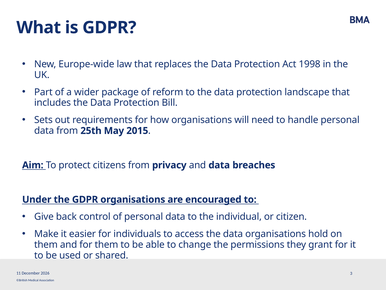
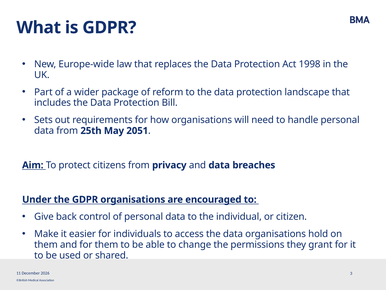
2015: 2015 -> 2051
